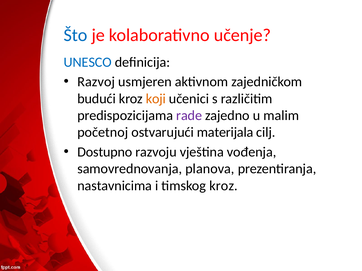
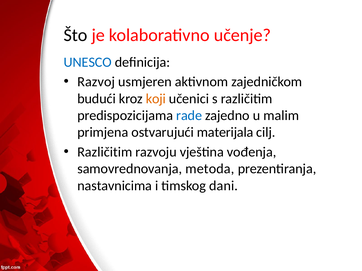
Što colour: blue -> black
rade colour: purple -> blue
početnoj: početnoj -> primjena
Dostupno at (105, 152): Dostupno -> Različitim
planova: planova -> metoda
timskog kroz: kroz -> dani
